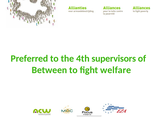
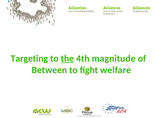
Preferred: Preferred -> Targeting
the underline: none -> present
supervisors: supervisors -> magnitude
